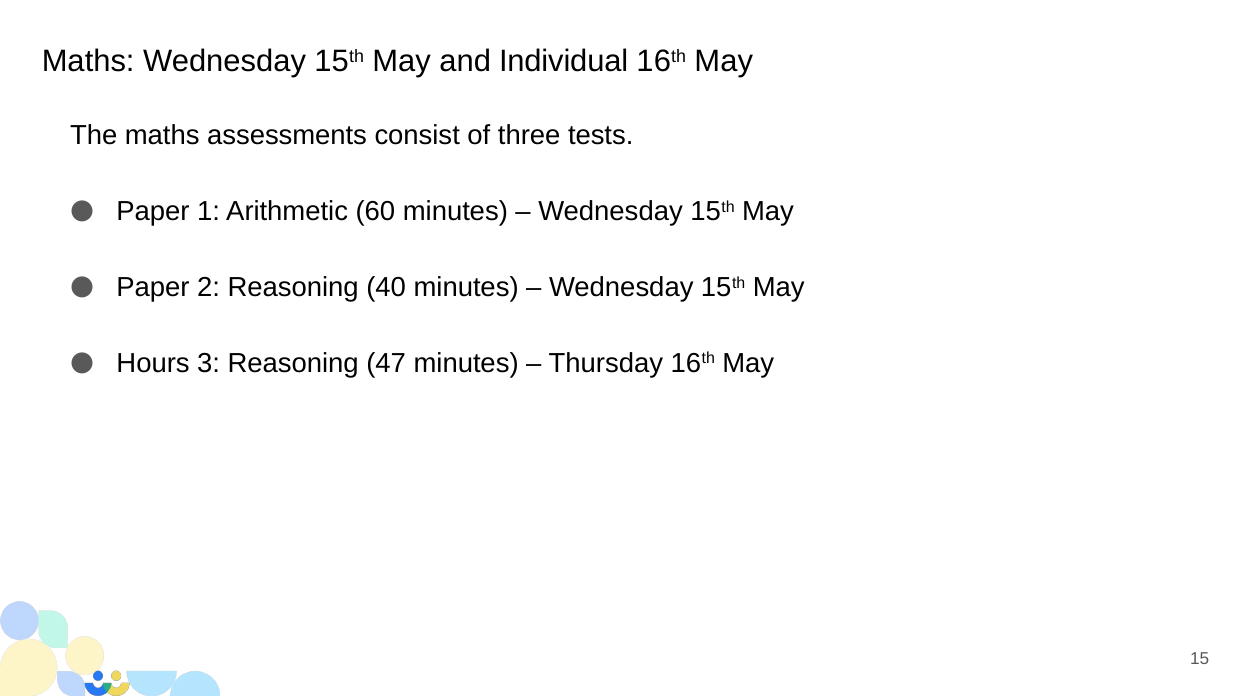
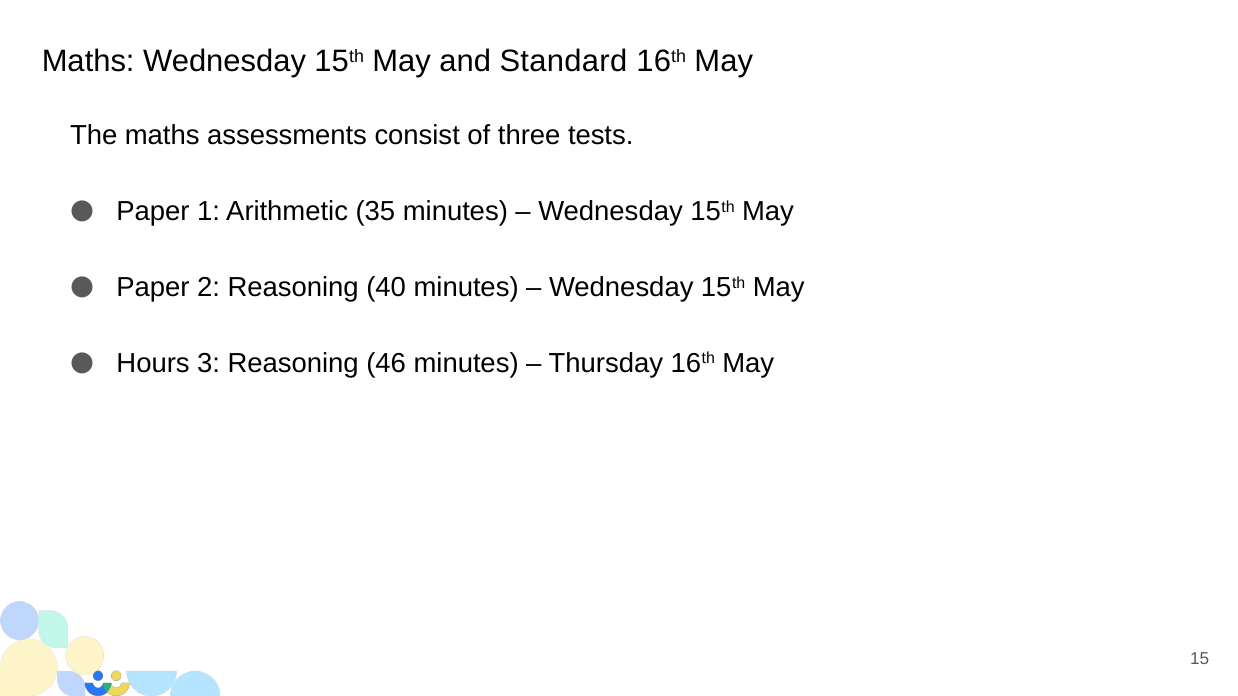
Individual: Individual -> Standard
60: 60 -> 35
47: 47 -> 46
